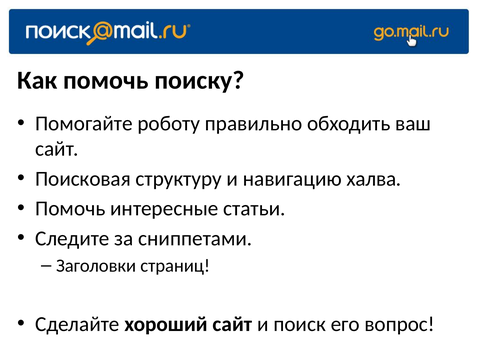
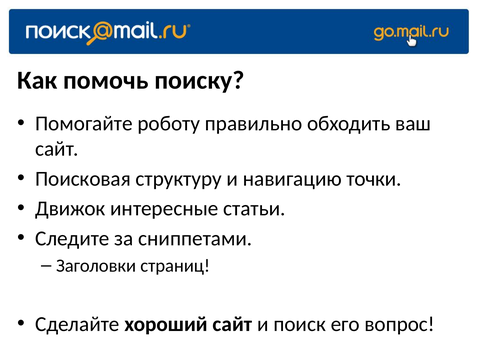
халва: халва -> точки
Помочь at (70, 208): Помочь -> Движок
